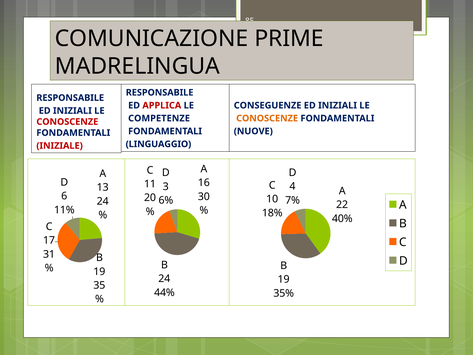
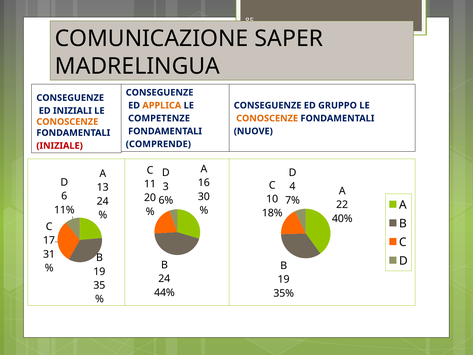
PRIME: PRIME -> SAPER
RESPONSABILE at (160, 92): RESPONSABILE -> CONSEGUENZE
RESPONSABILE at (70, 98): RESPONSABILE -> CONSEGUENZE
APPLICA colour: red -> orange
INIZIALI at (338, 105): INIZIALI -> GRUPPO
CONOSCENZE at (67, 122) colour: red -> orange
LINGUAGGIO: LINGUAGGIO -> COMPRENDE
